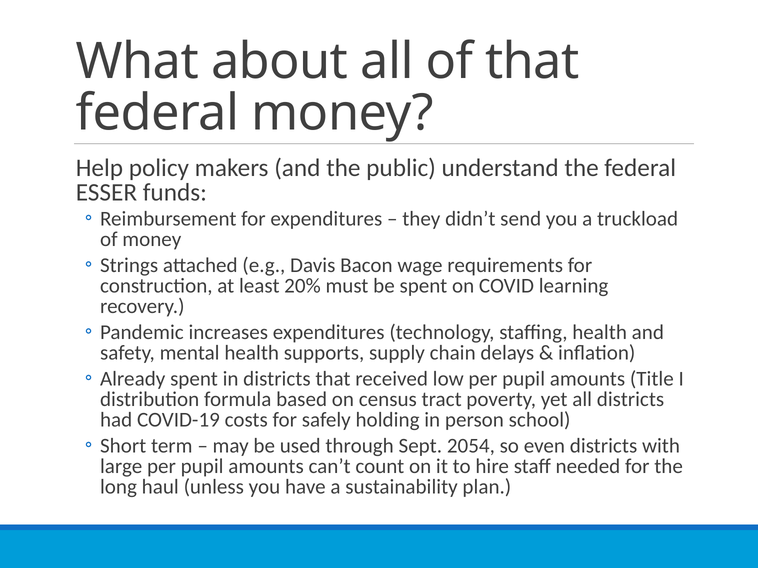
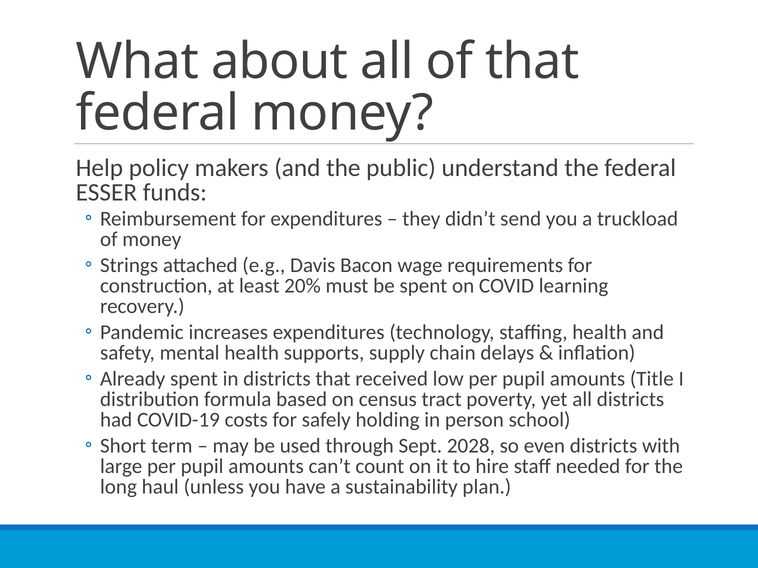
2054: 2054 -> 2028
